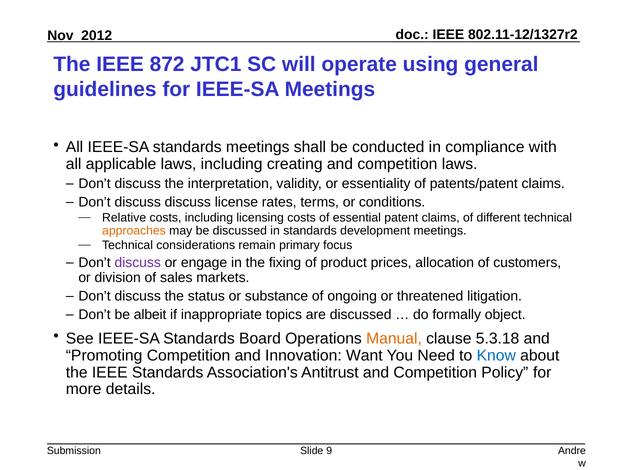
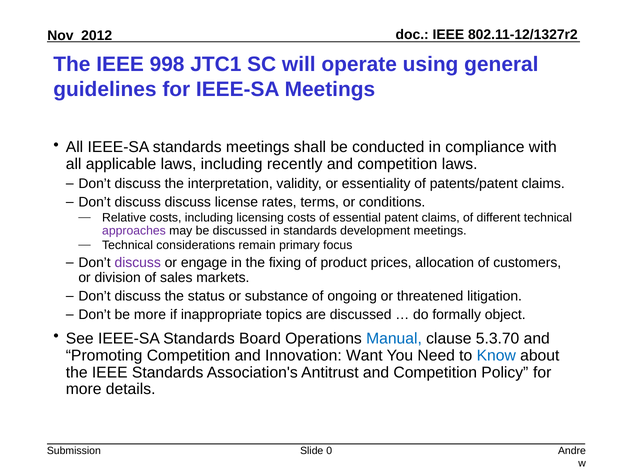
872: 872 -> 998
creating: creating -> recently
approaches colour: orange -> purple
be albeit: albeit -> more
Manual colour: orange -> blue
5.3.18: 5.3.18 -> 5.3.70
9: 9 -> 0
